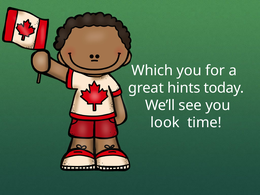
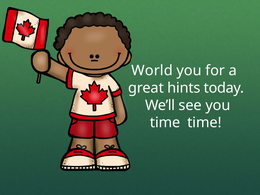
Which: Which -> World
look at (165, 123): look -> time
